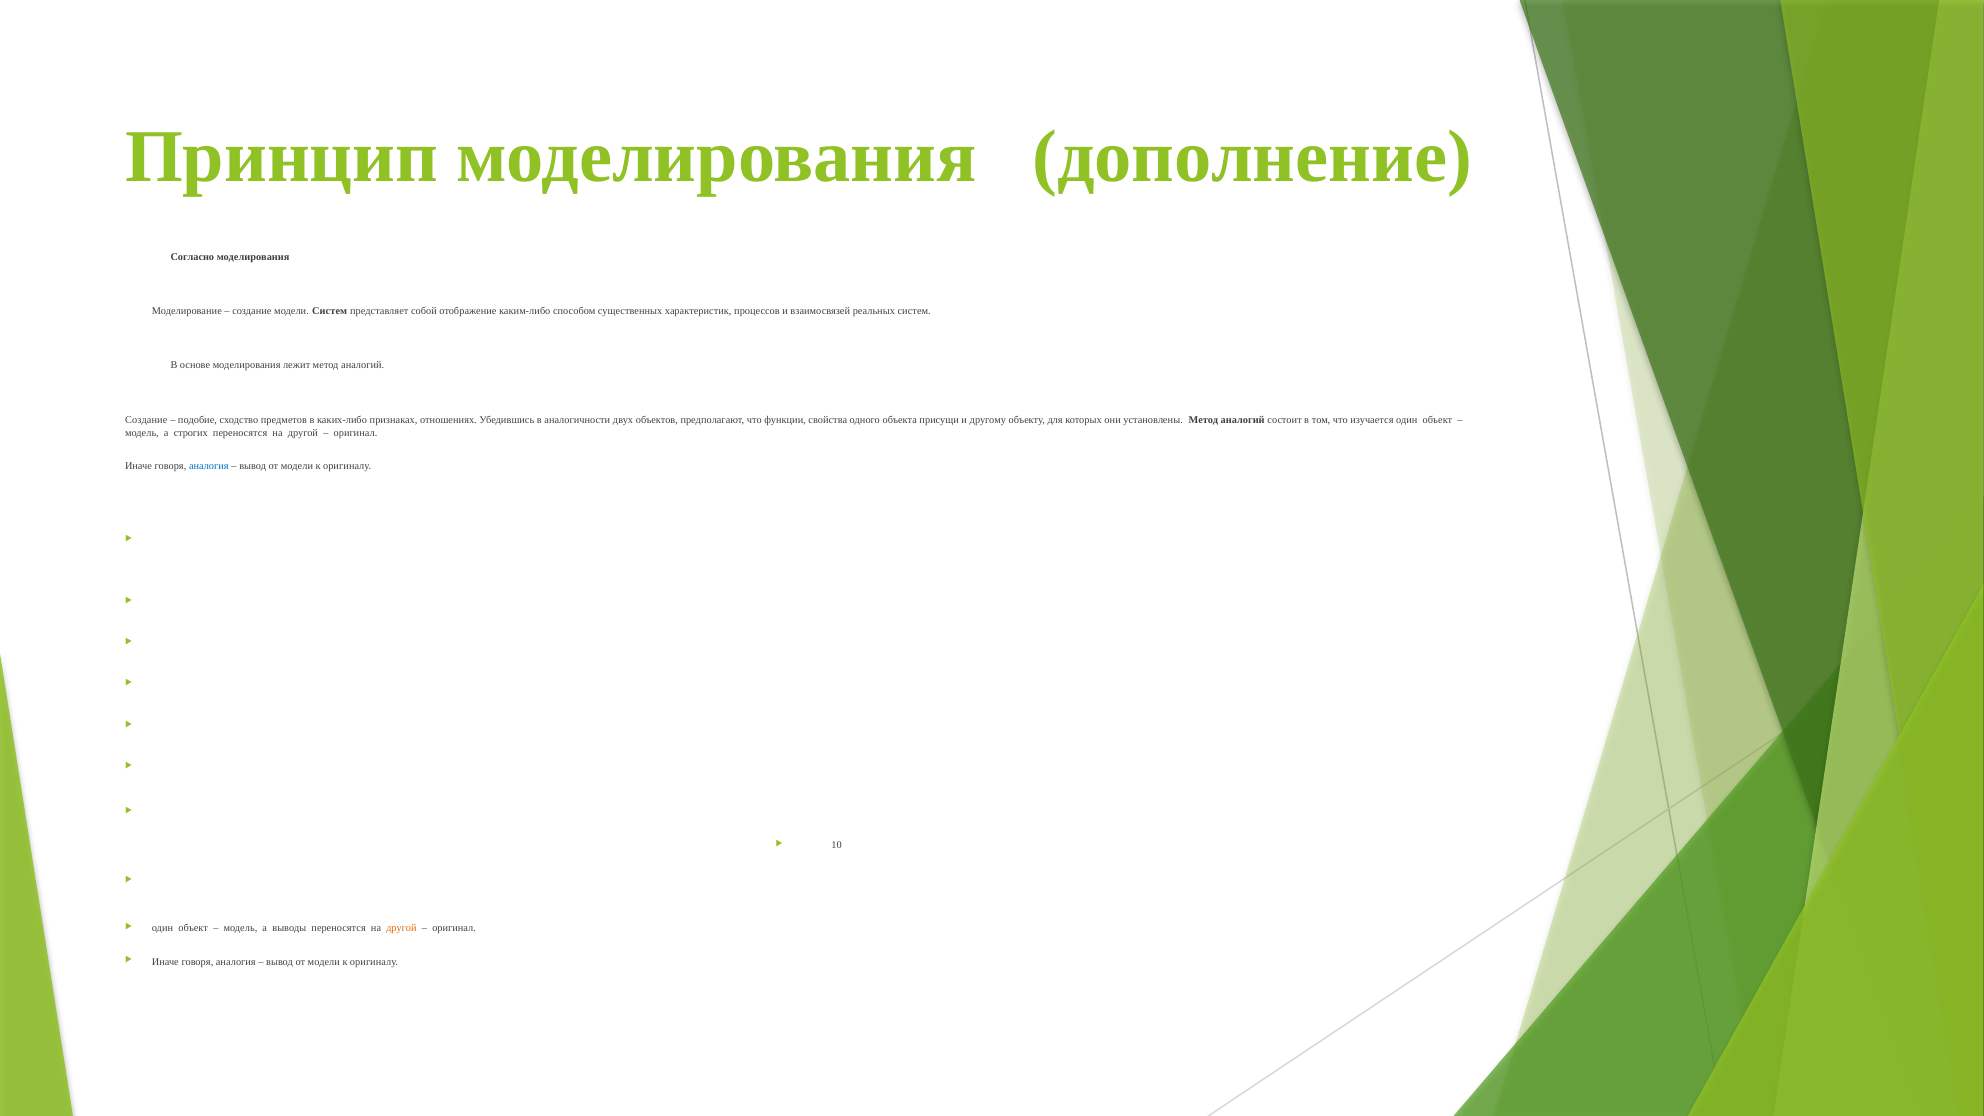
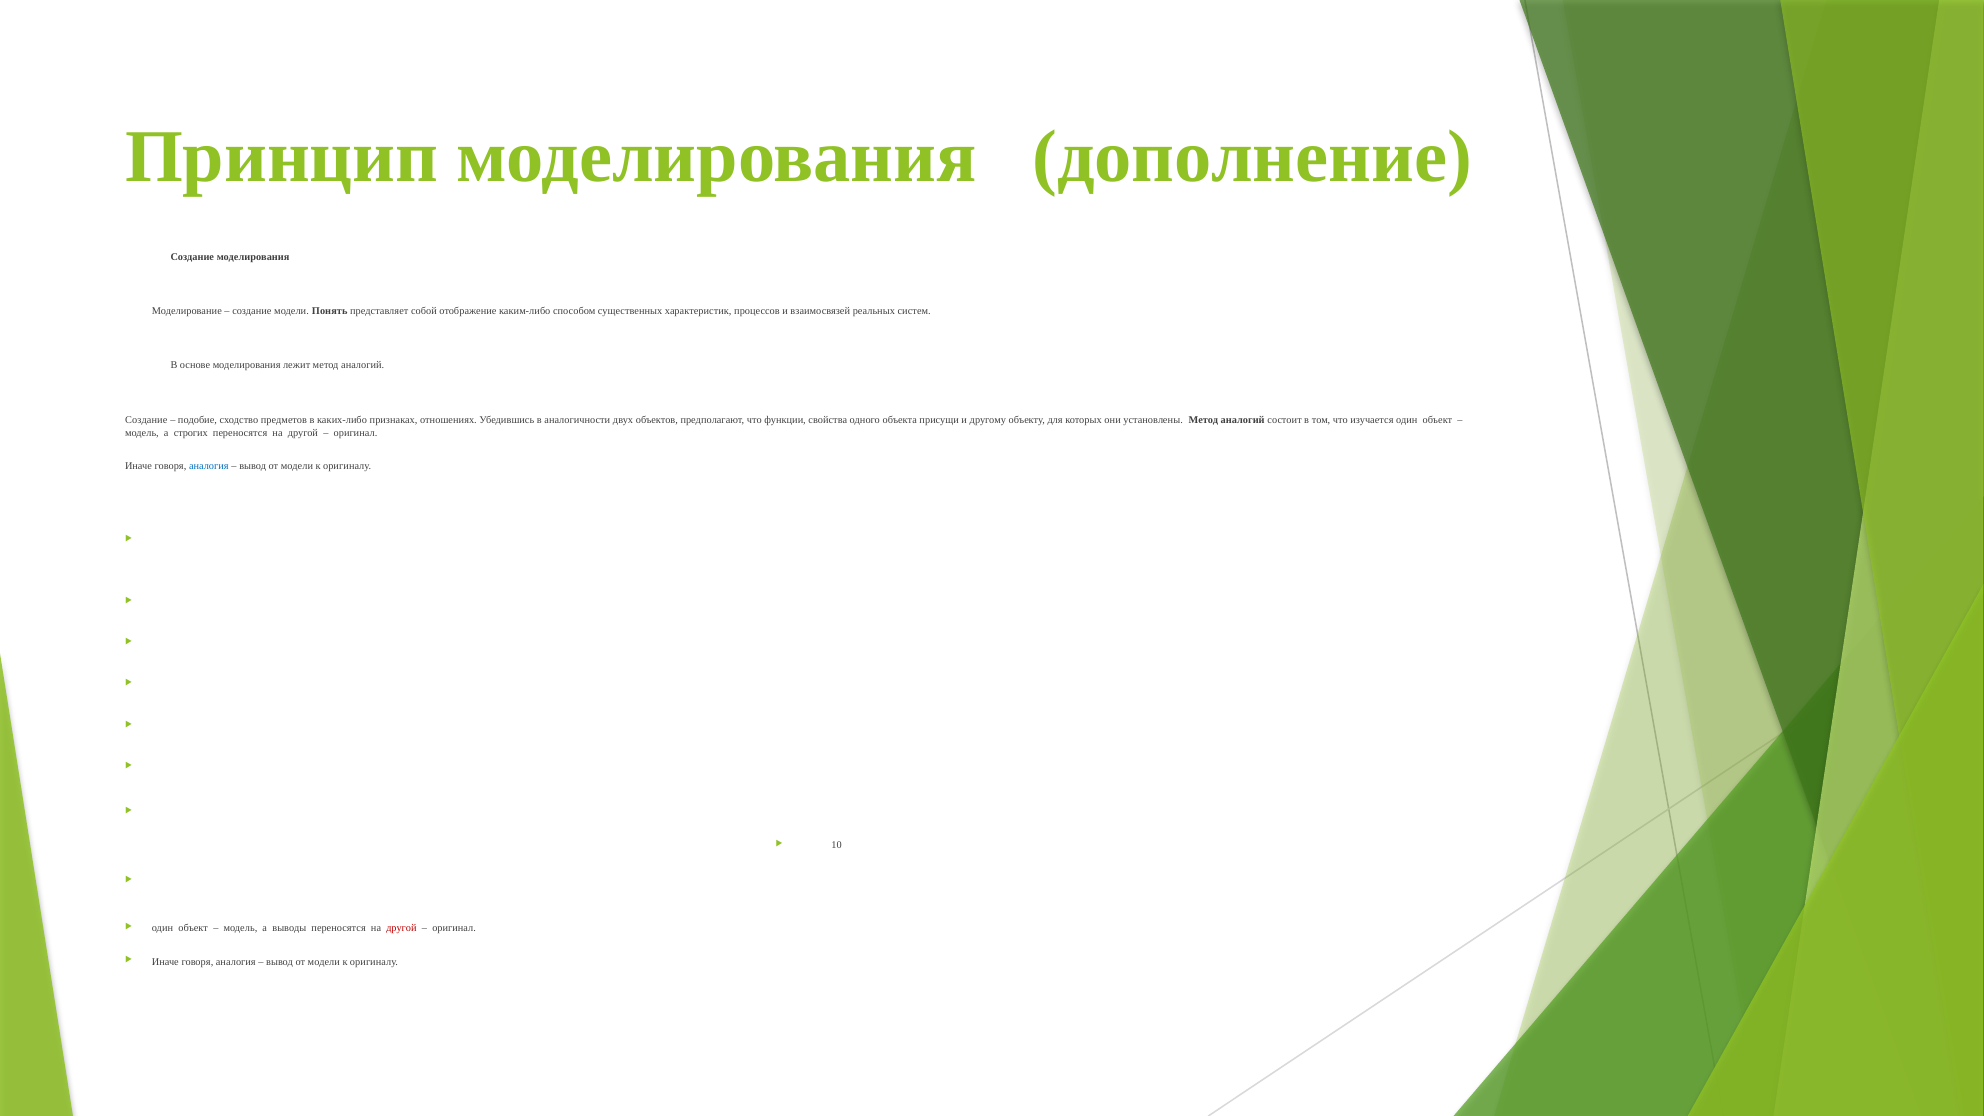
Согласно at (192, 257): Согласно -> Создание
модели Систем: Систем -> Понять
другой at (401, 929) colour: orange -> red
